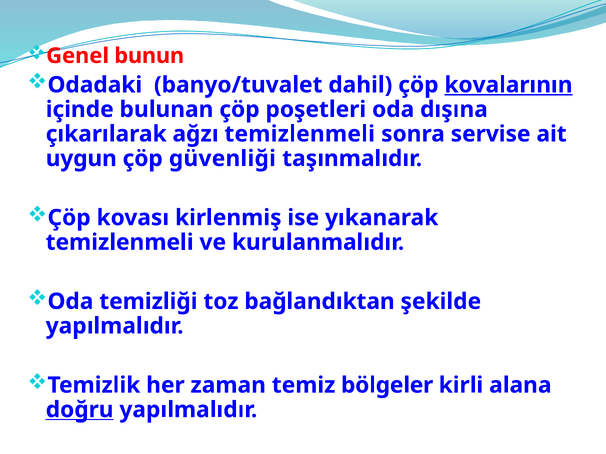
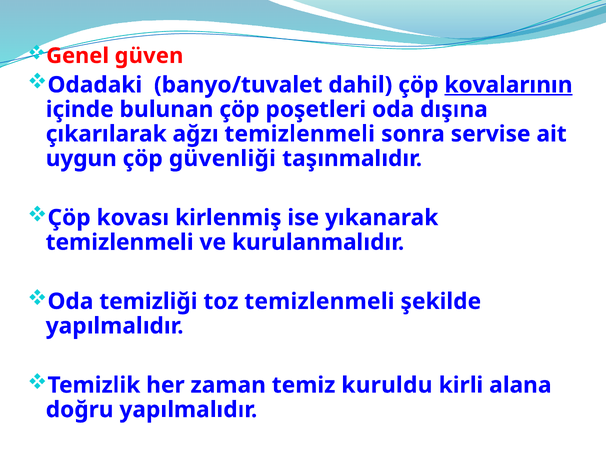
bunun: bunun -> güven
toz bağlandıktan: bağlandıktan -> temizlenmeli
bölgeler: bölgeler -> kuruldu
doğru underline: present -> none
